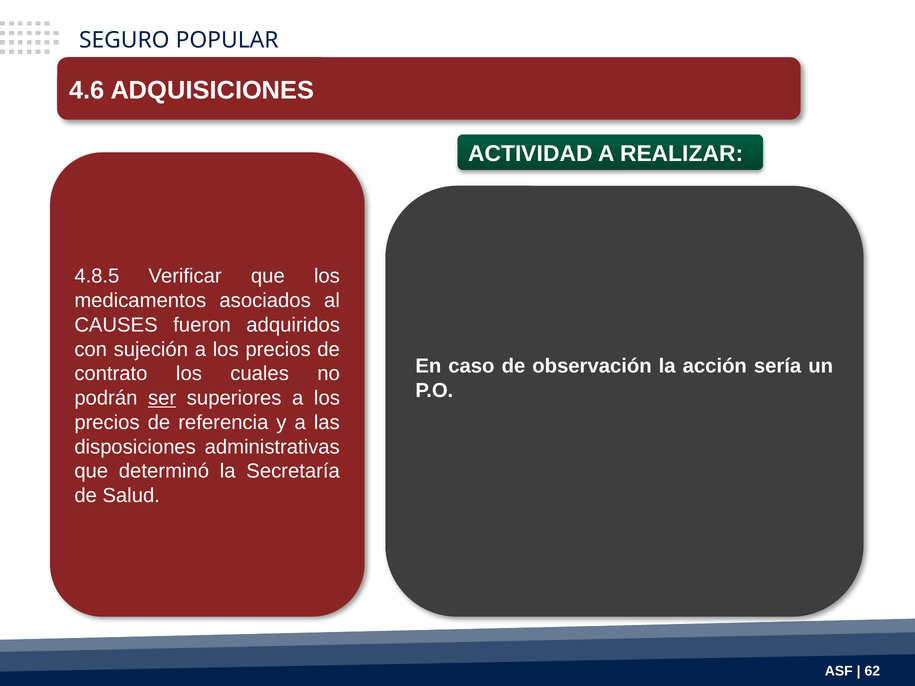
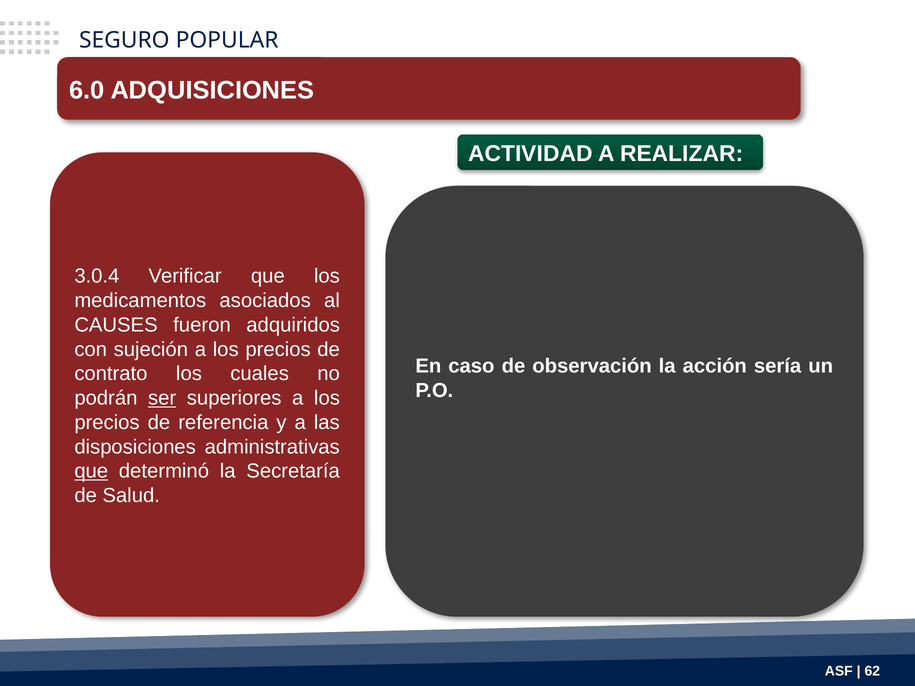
4.6: 4.6 -> 6.0
4.8.5: 4.8.5 -> 3.0.4
que at (91, 471) underline: none -> present
